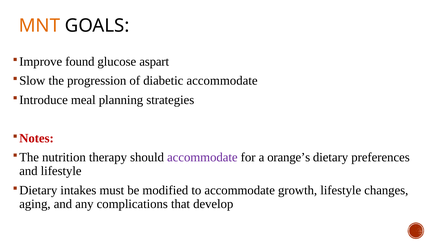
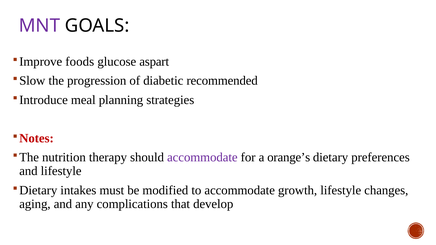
MNT colour: orange -> purple
found: found -> foods
diabetic accommodate: accommodate -> recommended
